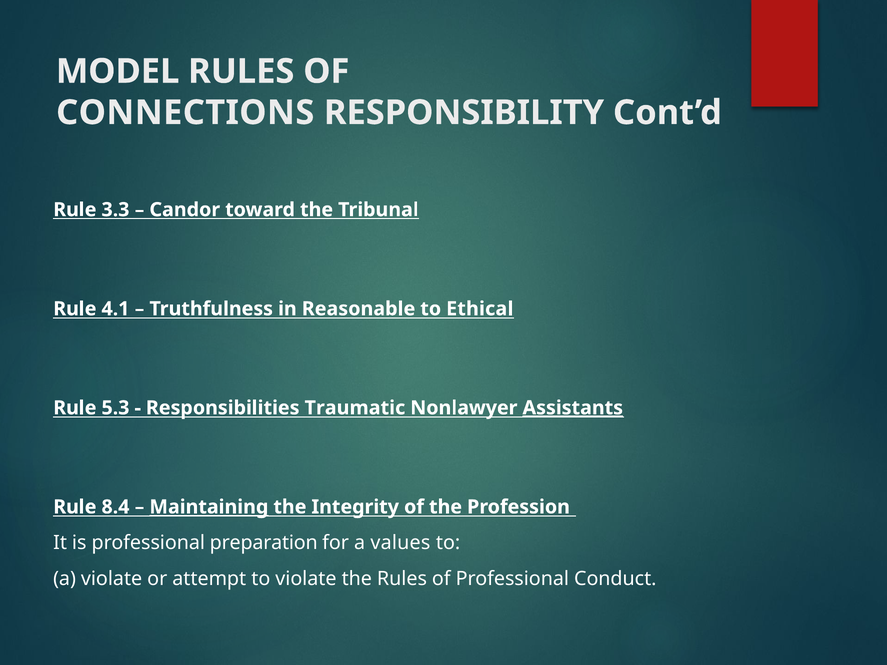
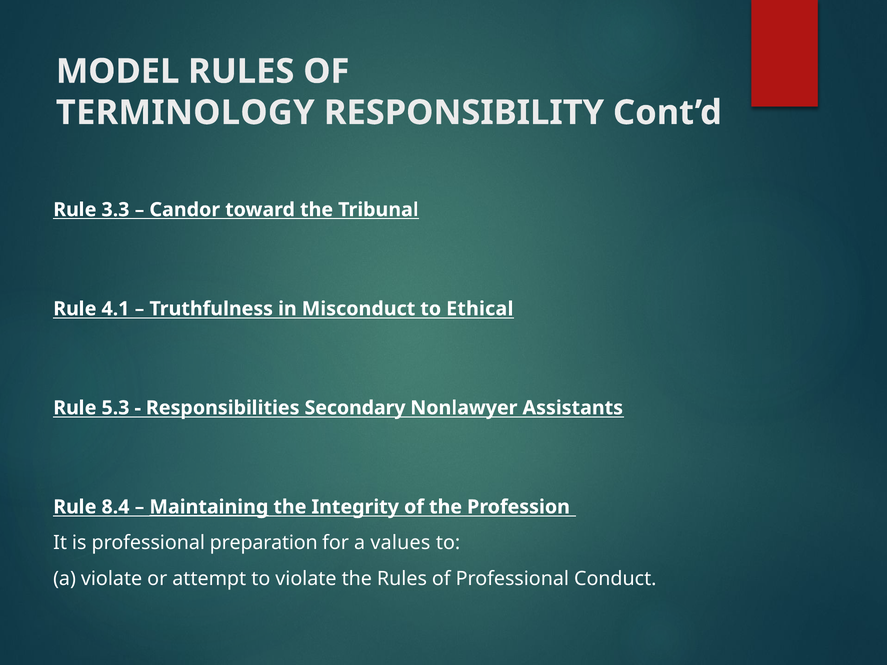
CONNECTIONS: CONNECTIONS -> TERMINOLOGY
Reasonable: Reasonable -> Misconduct
Traumatic: Traumatic -> Secondary
Assistants underline: present -> none
